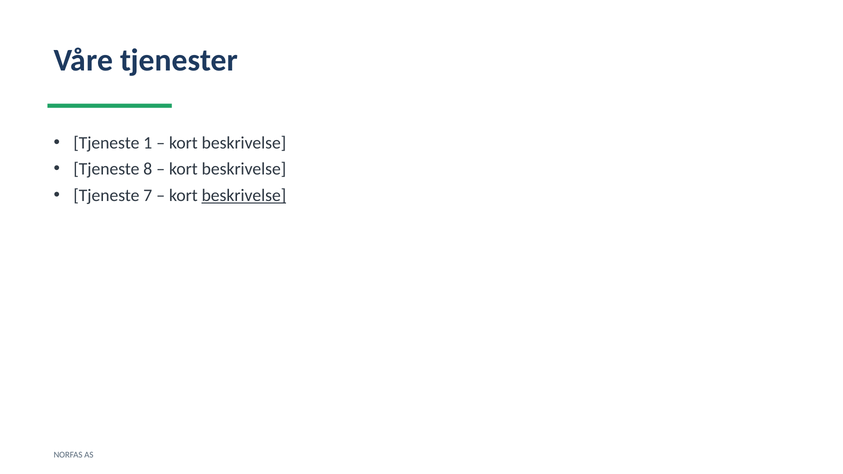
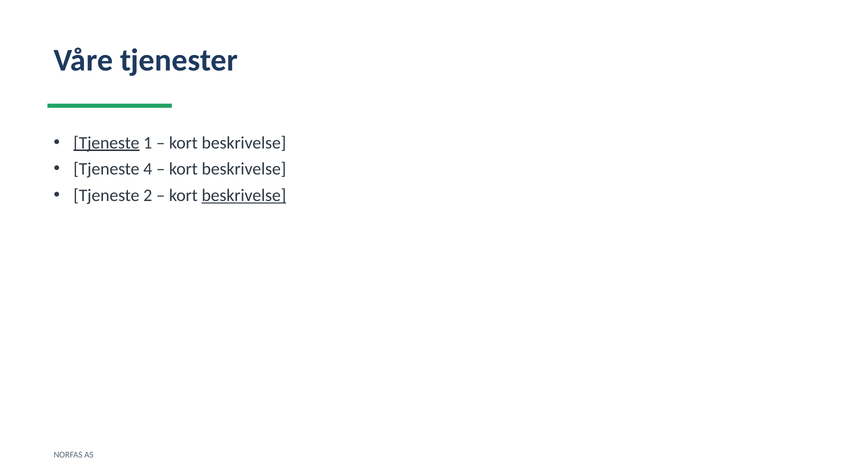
Tjeneste at (106, 143) underline: none -> present
8: 8 -> 4
7: 7 -> 2
